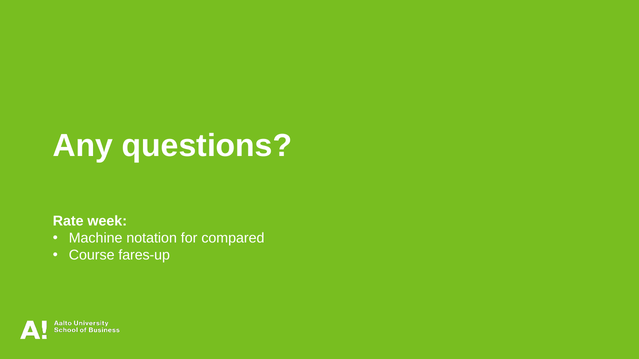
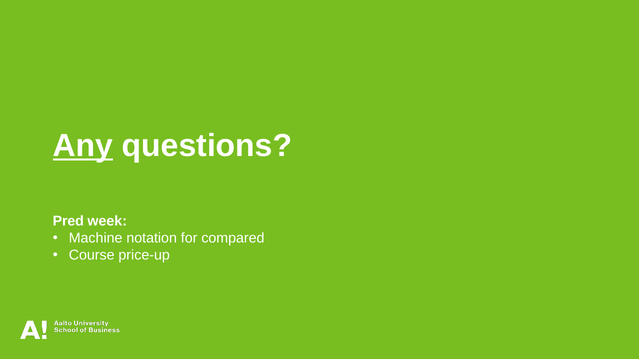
Any underline: none -> present
Rate: Rate -> Pred
fares-up: fares-up -> price-up
